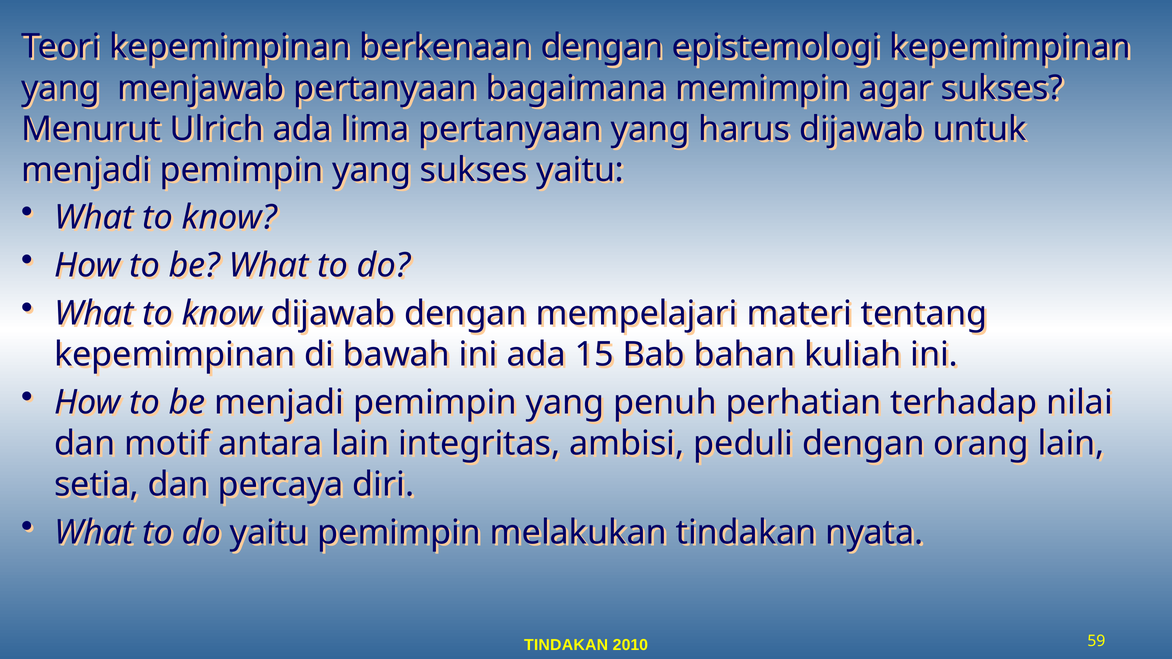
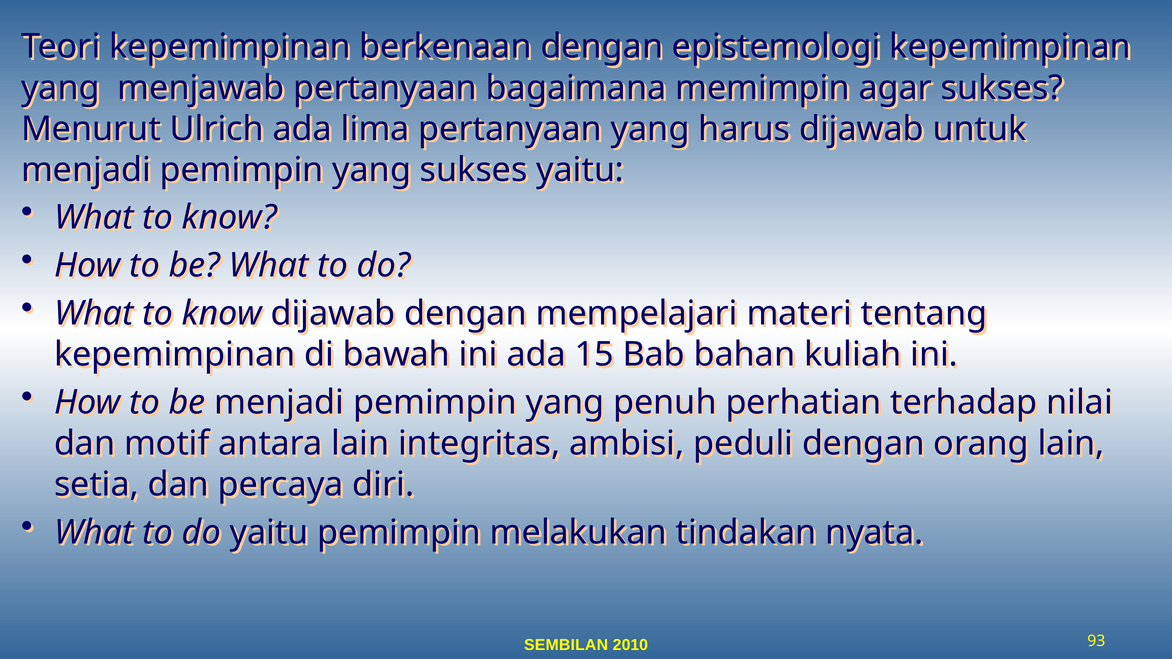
TINDAKAN at (566, 645): TINDAKAN -> SEMBILAN
59: 59 -> 93
